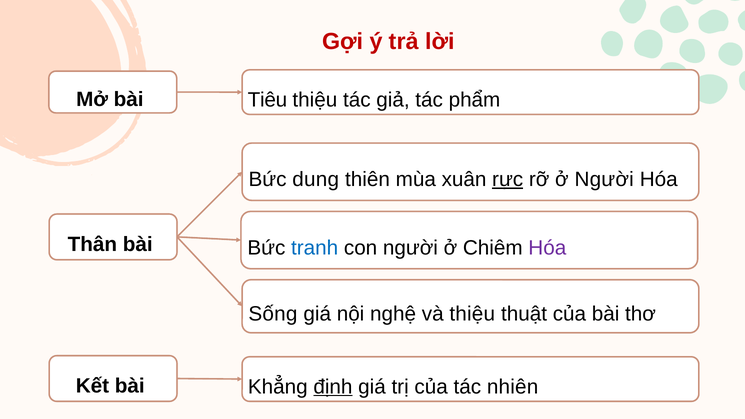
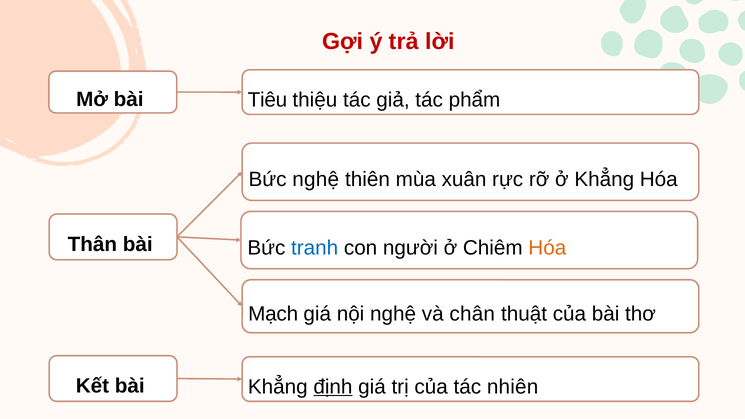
Bức dung: dung -> nghệ
rực underline: present -> none
ở Người: Người -> Khẳng
Hóa at (547, 248) colour: purple -> orange
Sống: Sống -> Mạch
và thiệu: thiệu -> chân
